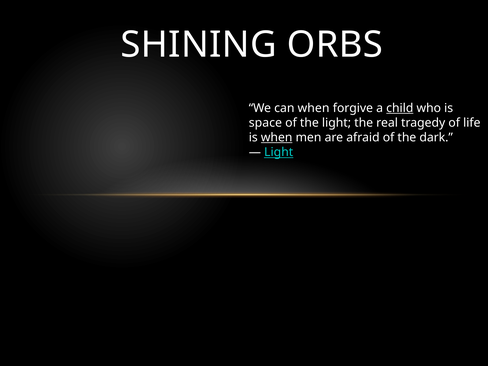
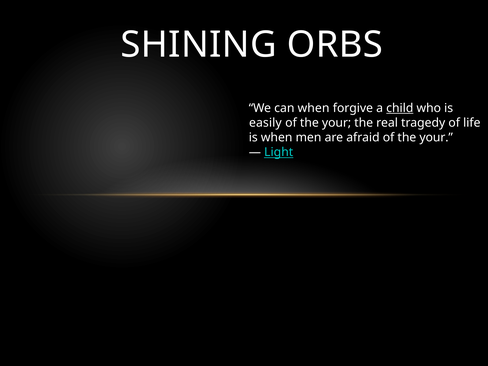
space: space -> easily
light at (337, 123): light -> your
when at (277, 137) underline: present -> none
afraid of the dark: dark -> your
